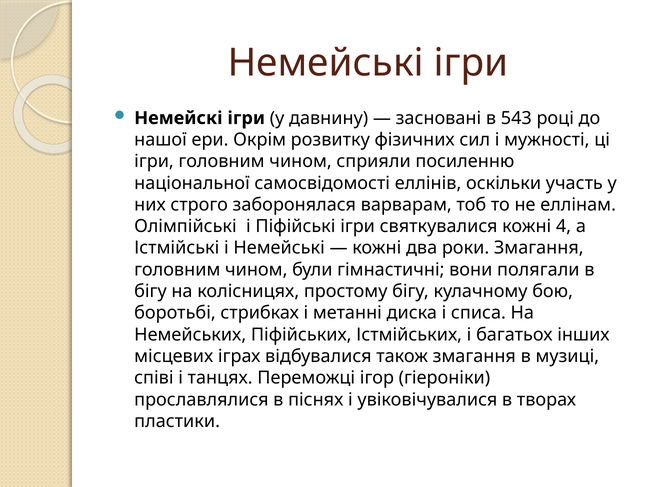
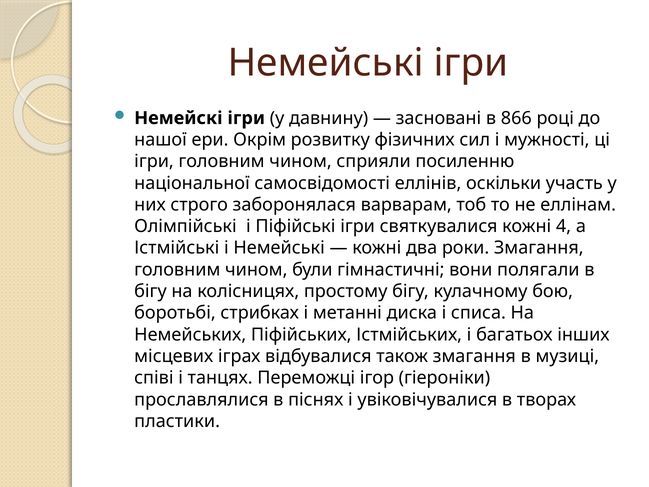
543: 543 -> 866
